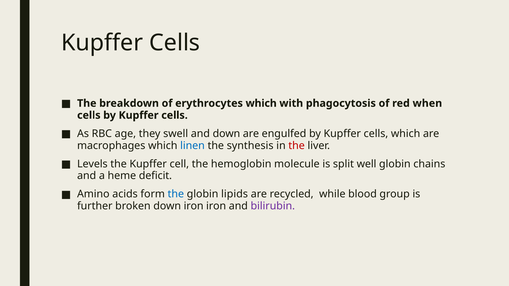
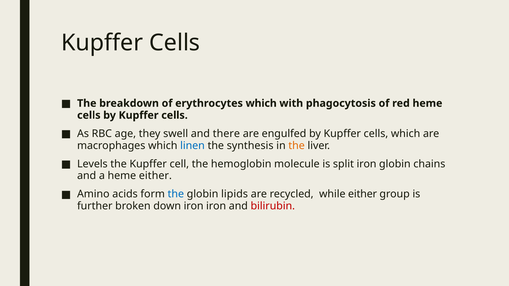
red when: when -> heme
and down: down -> there
the at (297, 146) colour: red -> orange
split well: well -> iron
heme deficit: deficit -> either
while blood: blood -> either
bilirubin colour: purple -> red
